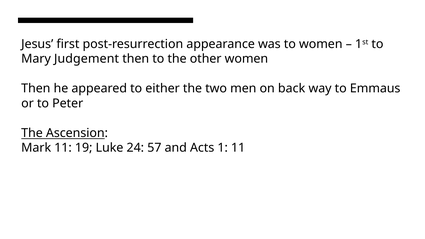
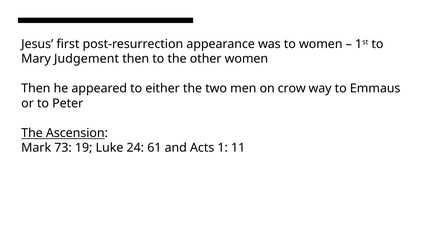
back: back -> crow
Mark 11: 11 -> 73
57: 57 -> 61
